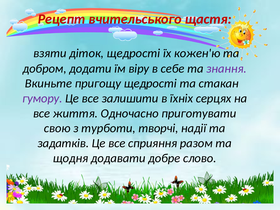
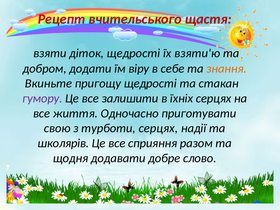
кожен'ю: кожен'ю -> взяти'ю
знання colour: purple -> orange
турботи творчі: творчі -> серцях
задатків: задатків -> школярів
